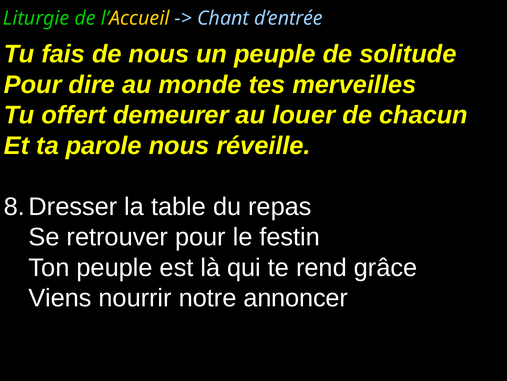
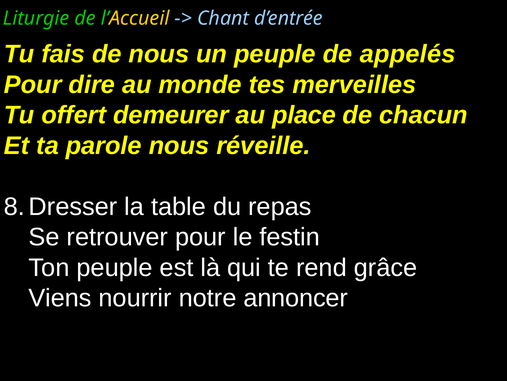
solitude: solitude -> appelés
louer: louer -> place
